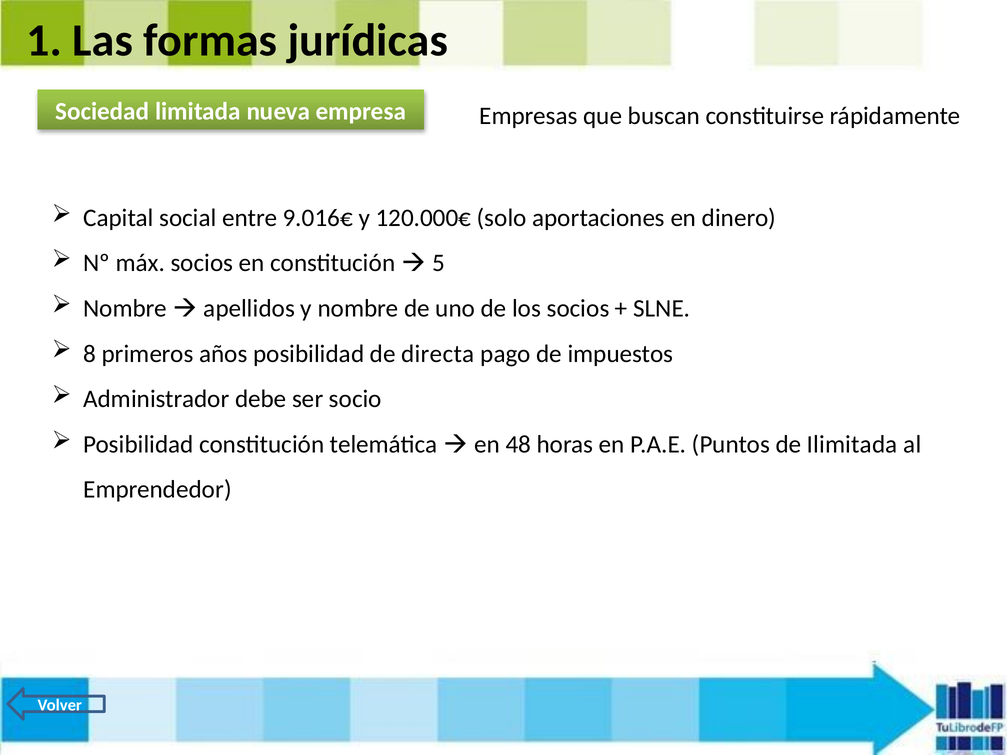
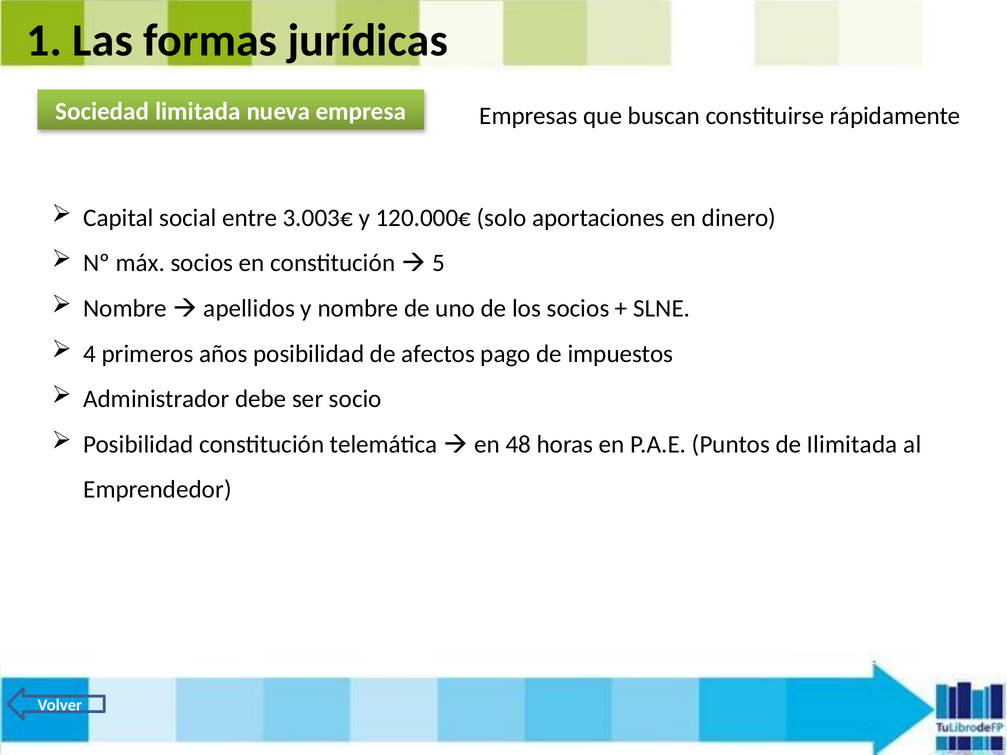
9.016€: 9.016€ -> 3.003€
8: 8 -> 4
directa: directa -> afectos
